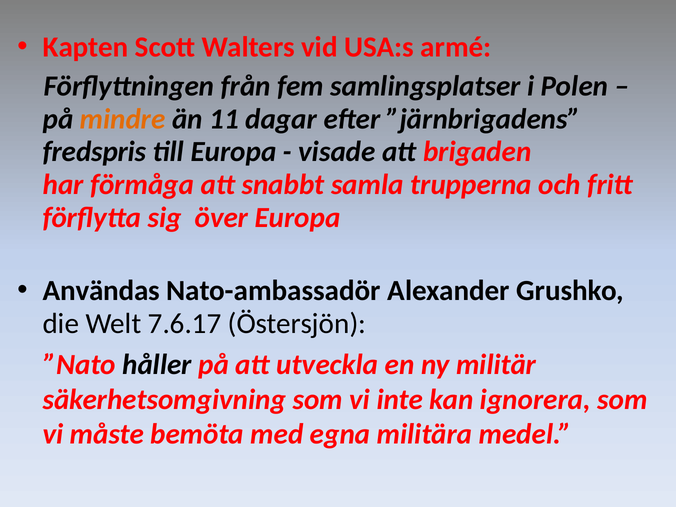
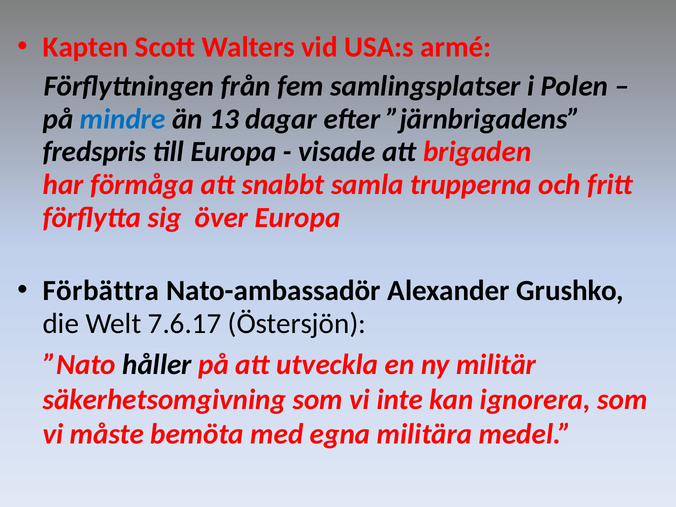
mindre colour: orange -> blue
11: 11 -> 13
Användas: Användas -> Förbättra
